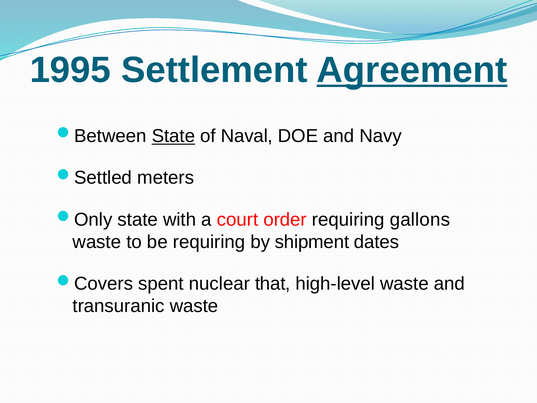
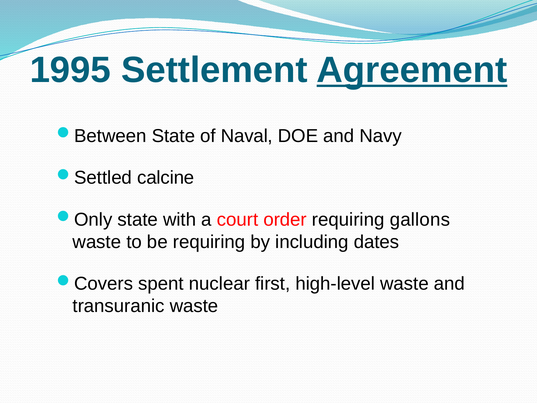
State at (173, 136) underline: present -> none
meters: meters -> calcine
shipment: shipment -> including
that: that -> first
